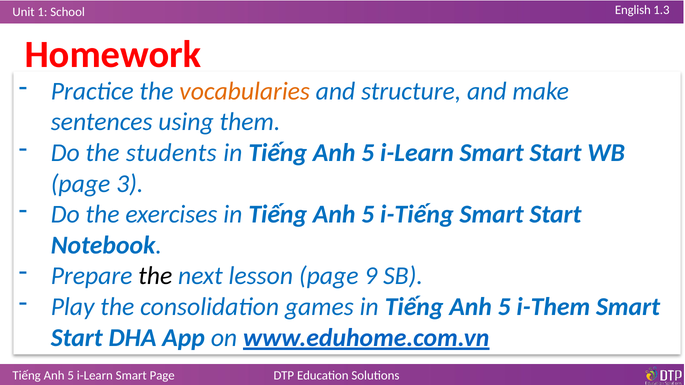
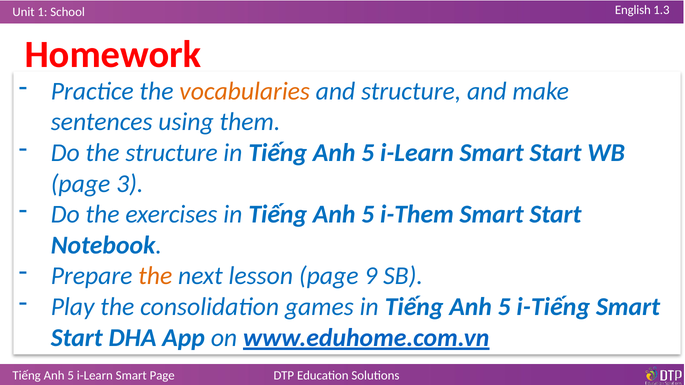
the students: students -> structure
i-Tiếng: i-Tiếng -> i-Them
the at (155, 276) colour: black -> orange
i-Them: i-Them -> i-Tiếng
